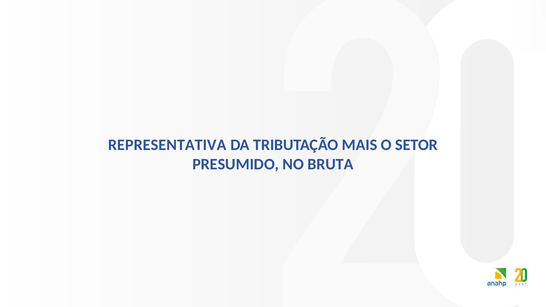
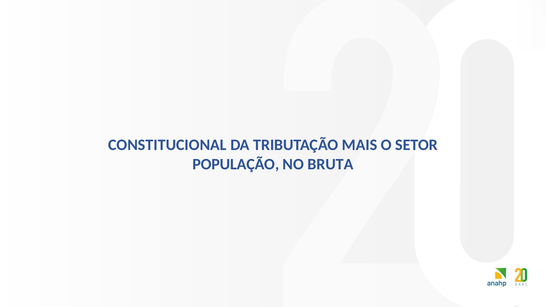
REPRESENTATIVA: REPRESENTATIVA -> CONSTITUCIONAL
PRESUMIDO: PRESUMIDO -> POPULAÇÃO
